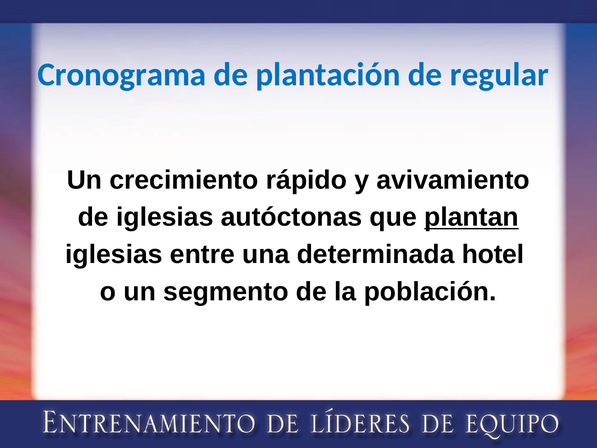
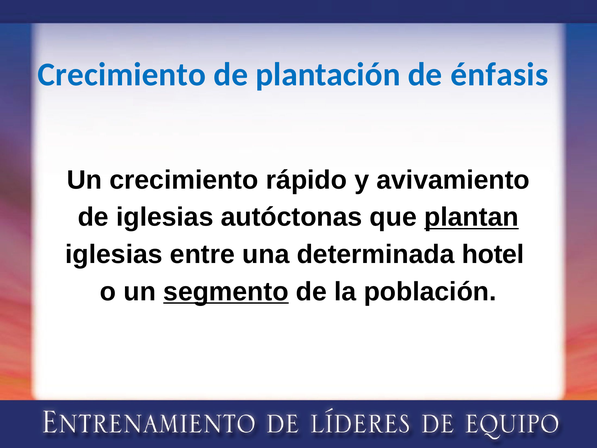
Cronograma at (122, 74): Cronograma -> Crecimiento
regular: regular -> énfasis
segmento underline: none -> present
